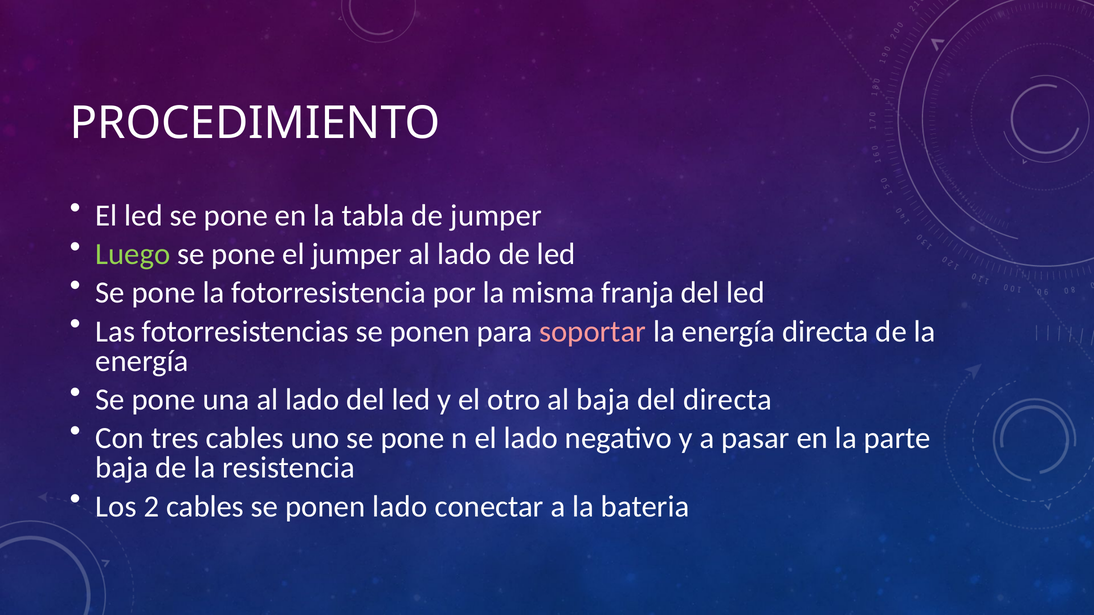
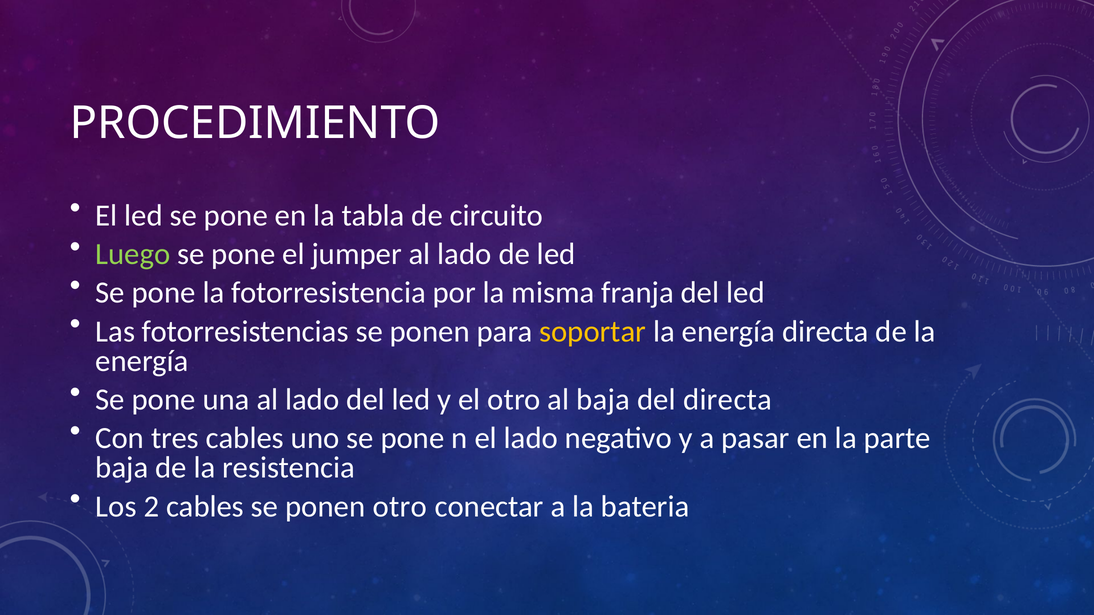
de jumper: jumper -> circuito
soportar colour: pink -> yellow
ponen lado: lado -> otro
